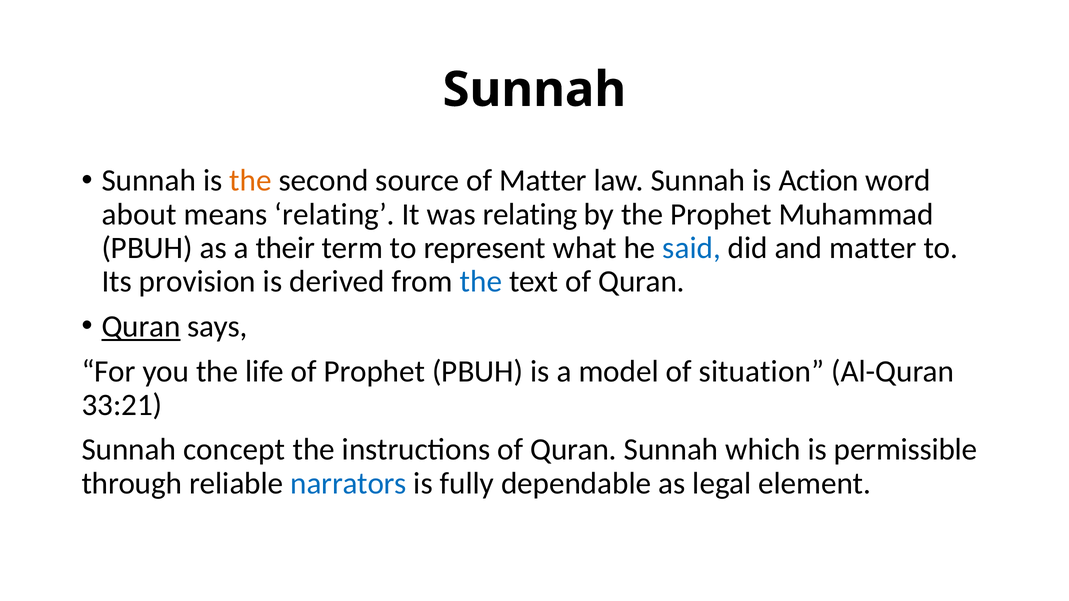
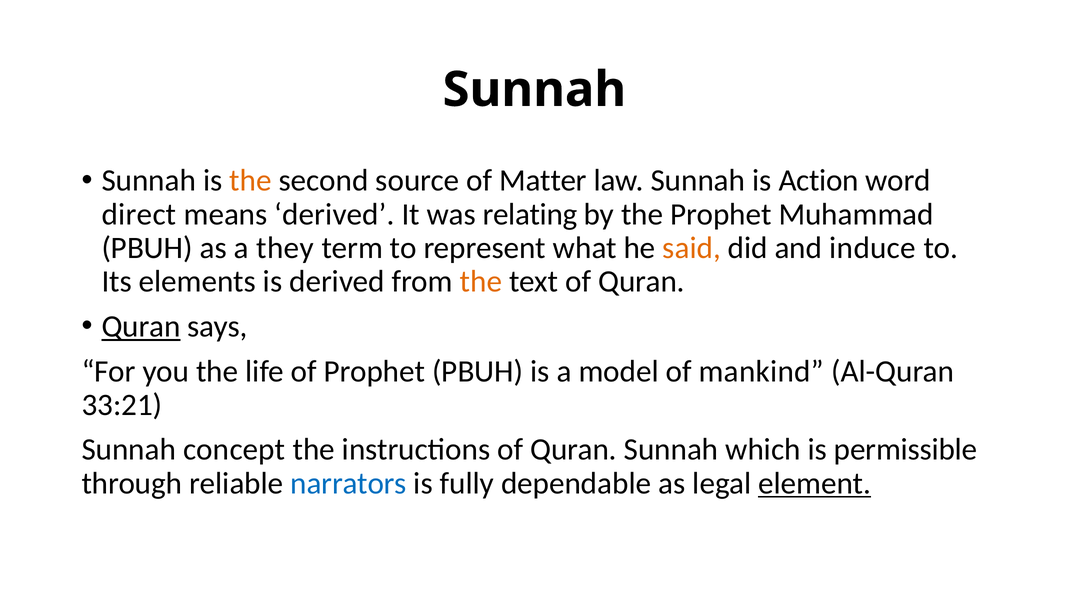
about: about -> direct
means relating: relating -> derived
their: their -> they
said colour: blue -> orange
and matter: matter -> induce
provision: provision -> elements
the at (481, 282) colour: blue -> orange
situation: situation -> mankind
element underline: none -> present
